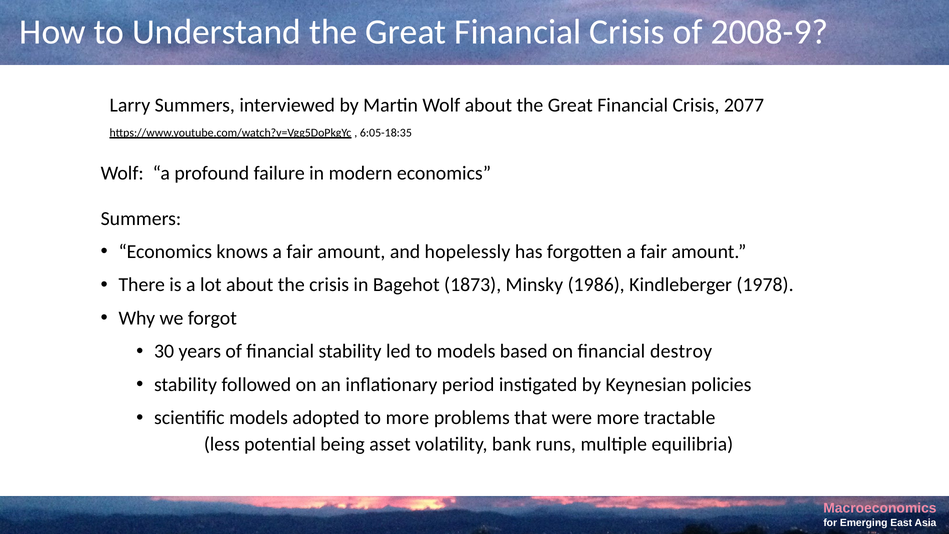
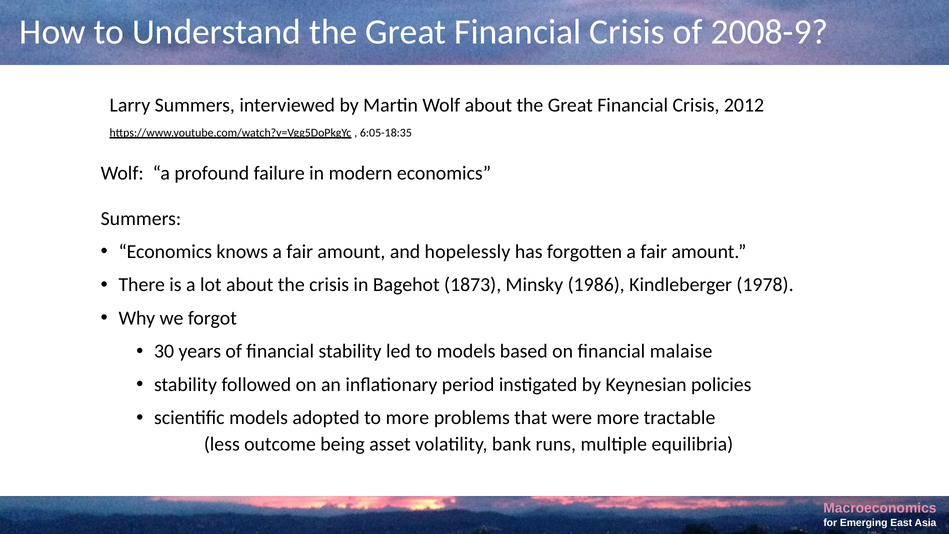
2077: 2077 -> 2012
destroy: destroy -> malaise
potential: potential -> outcome
